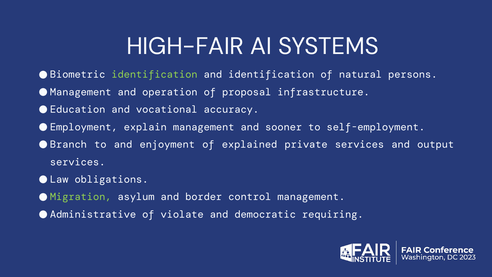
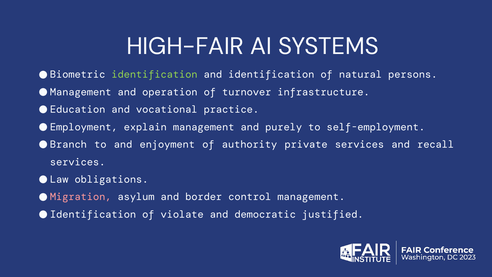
proposal: proposal -> turnover
accuracy: accuracy -> practice
sooner: sooner -> purely
explained: explained -> authority
output: output -> recall
Migration colour: light green -> pink
Administrative at (93, 214): Administrative -> Identification
requiring: requiring -> justified
